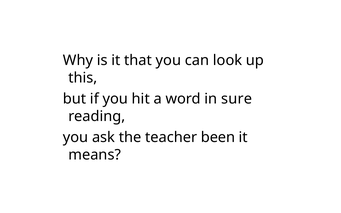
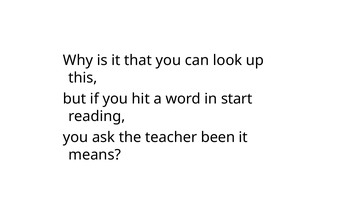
sure: sure -> start
